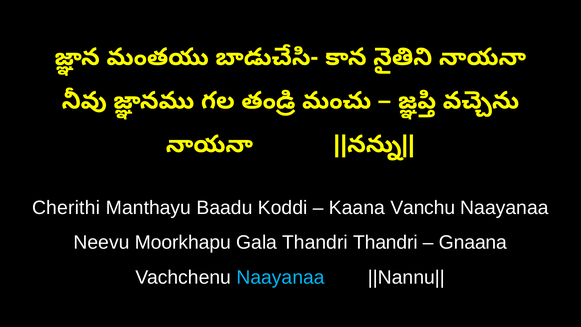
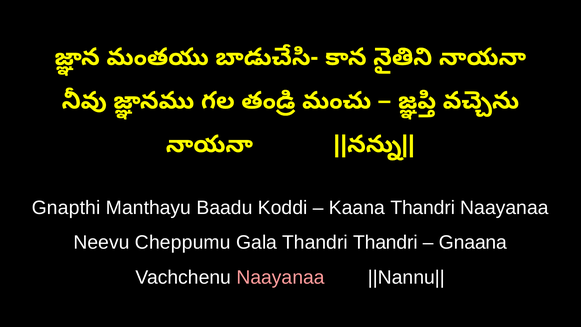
Cherithi: Cherithi -> Gnapthi
Kaana Vanchu: Vanchu -> Thandri
Moorkhapu: Moorkhapu -> Cheppumu
Naayanaa at (281, 277) colour: light blue -> pink
